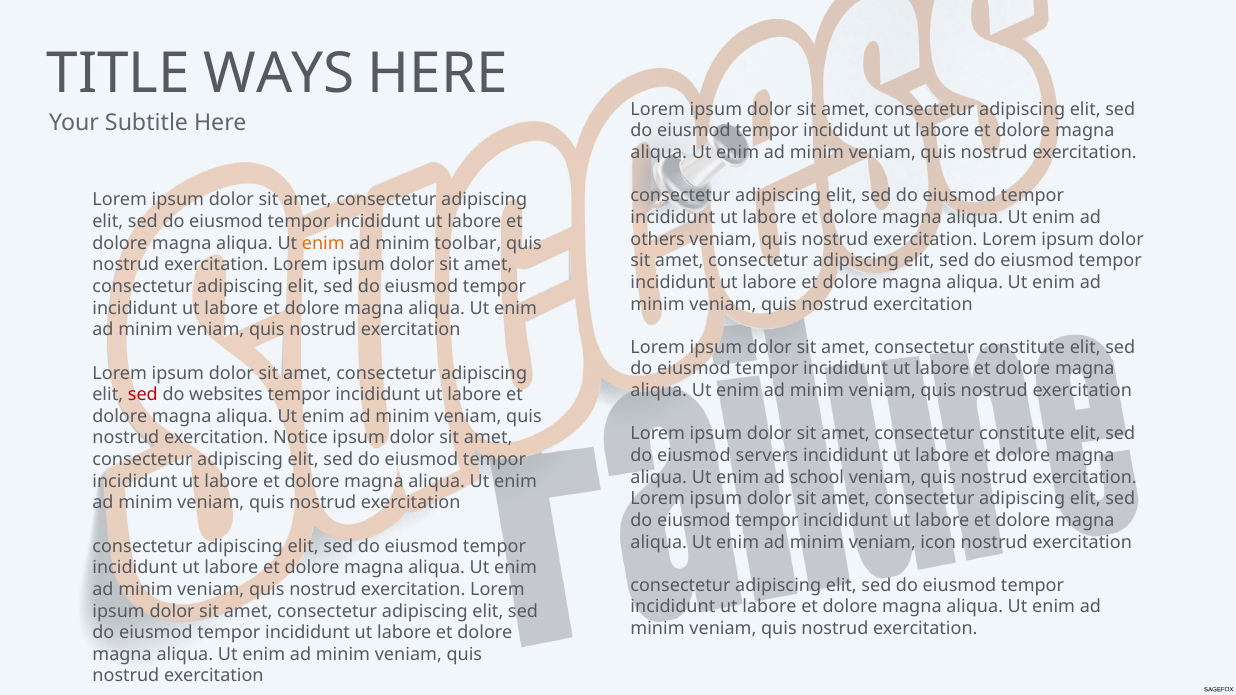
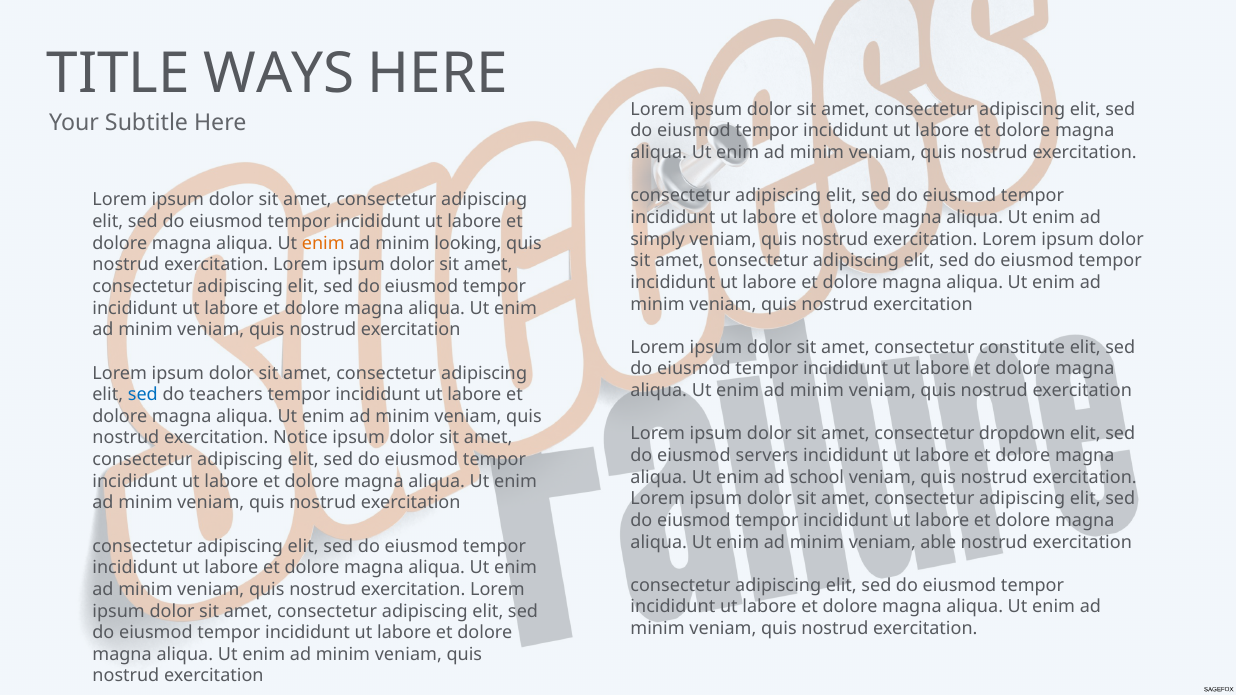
others: others -> simply
toolbar: toolbar -> looking
sed at (143, 395) colour: red -> blue
websites: websites -> teachers
constitute at (1022, 434): constitute -> dropdown
icon: icon -> able
